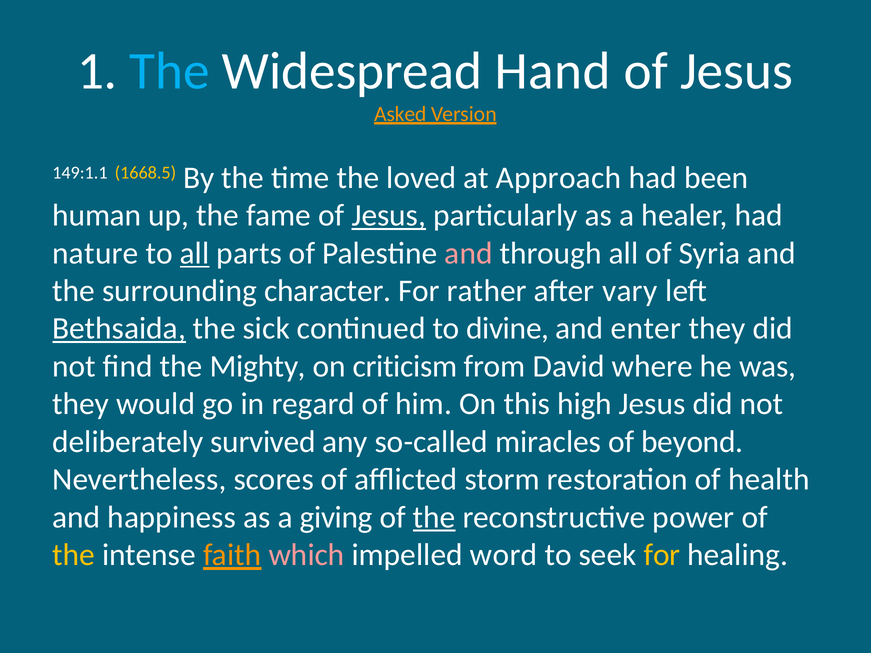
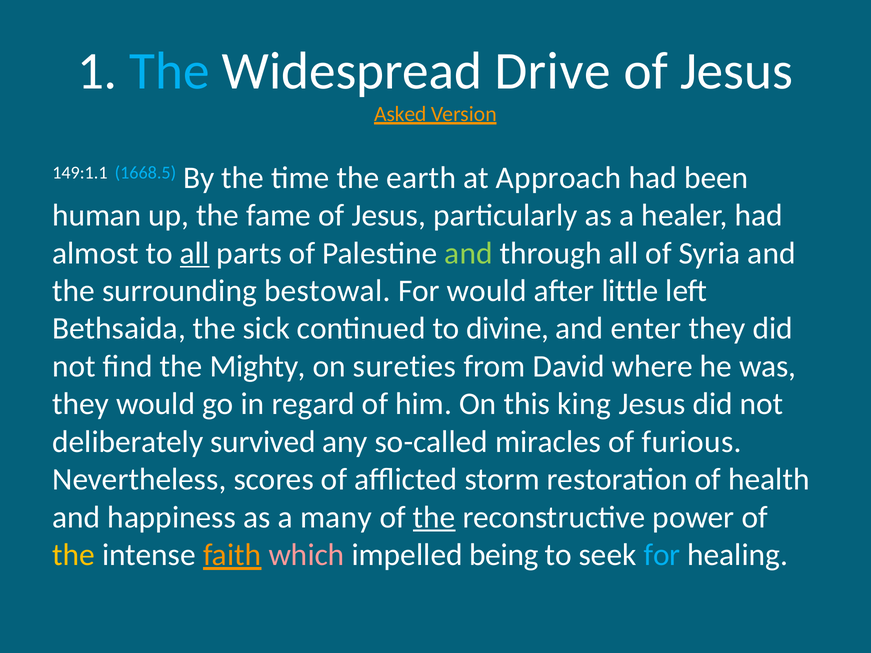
Hand: Hand -> Drive
1668.5 colour: yellow -> light blue
loved: loved -> earth
Jesus at (389, 216) underline: present -> none
nature: nature -> almost
and at (469, 253) colour: pink -> light green
character: character -> bestowal
For rather: rather -> would
vary: vary -> little
Bethsaida underline: present -> none
criticism: criticism -> sureties
high: high -> king
beyond: beyond -> furious
giving: giving -> many
word: word -> being
for at (662, 555) colour: yellow -> light blue
